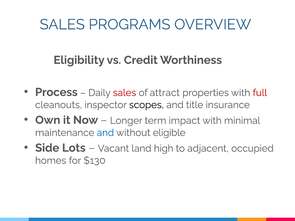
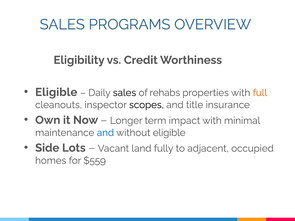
Process at (56, 92): Process -> Eligible
sales at (124, 93) colour: red -> black
attract: attract -> rehabs
full colour: red -> orange
high: high -> fully
$130: $130 -> $559
